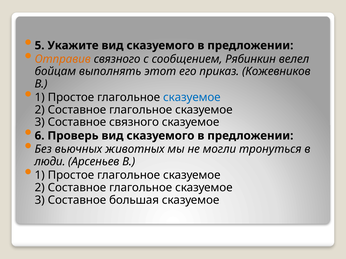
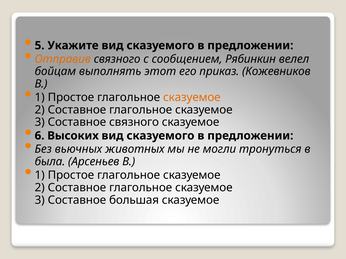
сказуемое at (192, 98) colour: blue -> orange
Проверь: Проверь -> Высоких
люди: люди -> была
